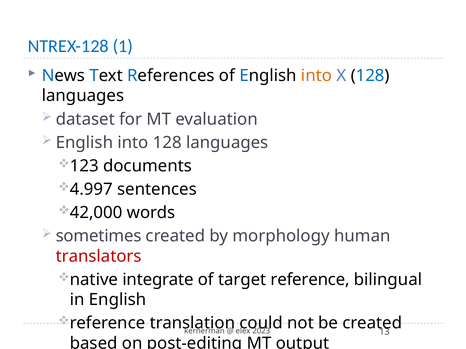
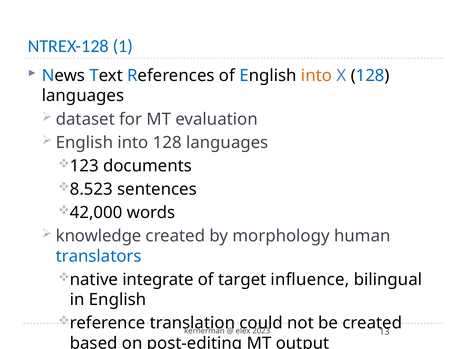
4.997: 4.997 -> 8.523
sometimes: sometimes -> knowledge
translators colour: red -> blue
target reference: reference -> influence
